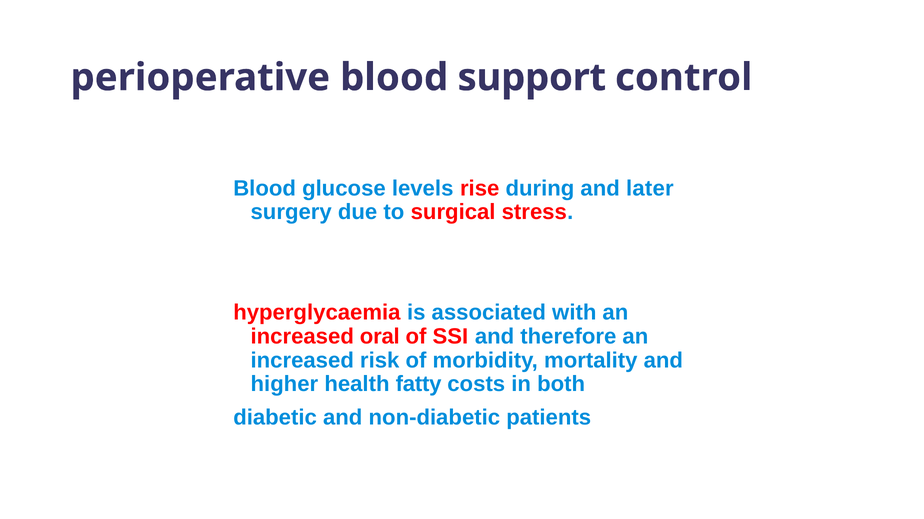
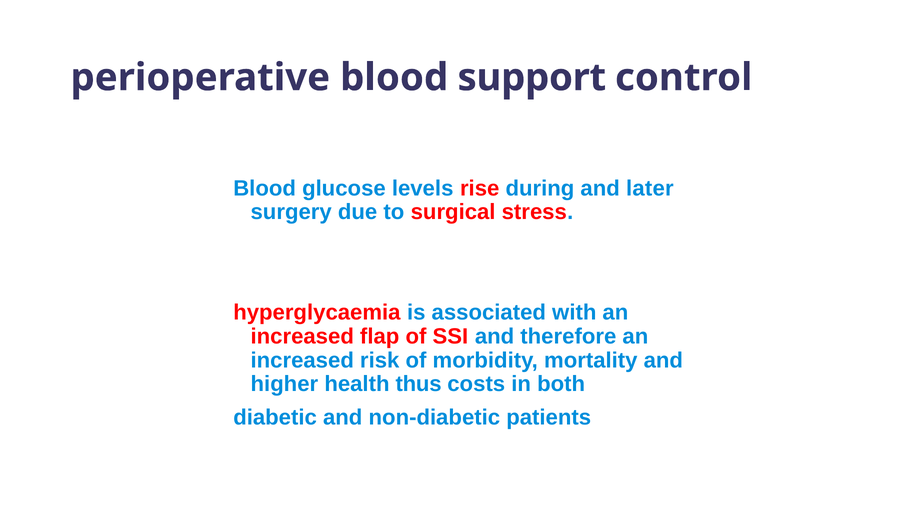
oral: oral -> flap
fatty: fatty -> thus
